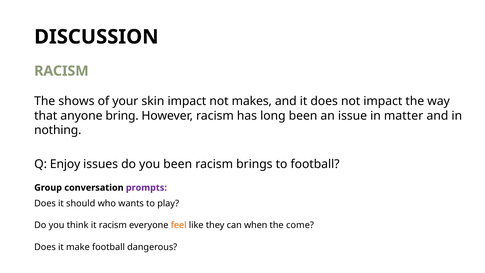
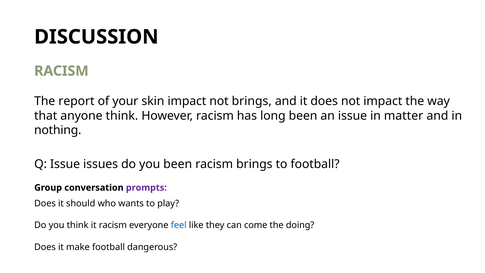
shows: shows -> report
not makes: makes -> brings
anyone bring: bring -> think
Q Enjoy: Enjoy -> Issue
feel colour: orange -> blue
when: when -> come
come: come -> doing
